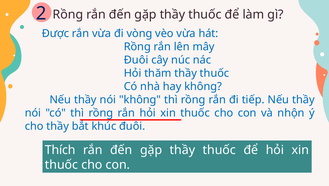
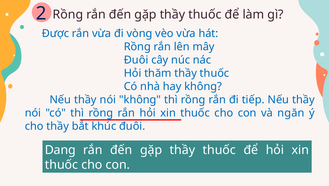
nhộn: nhộn -> ngăn
Thích: Thích -> Dang
